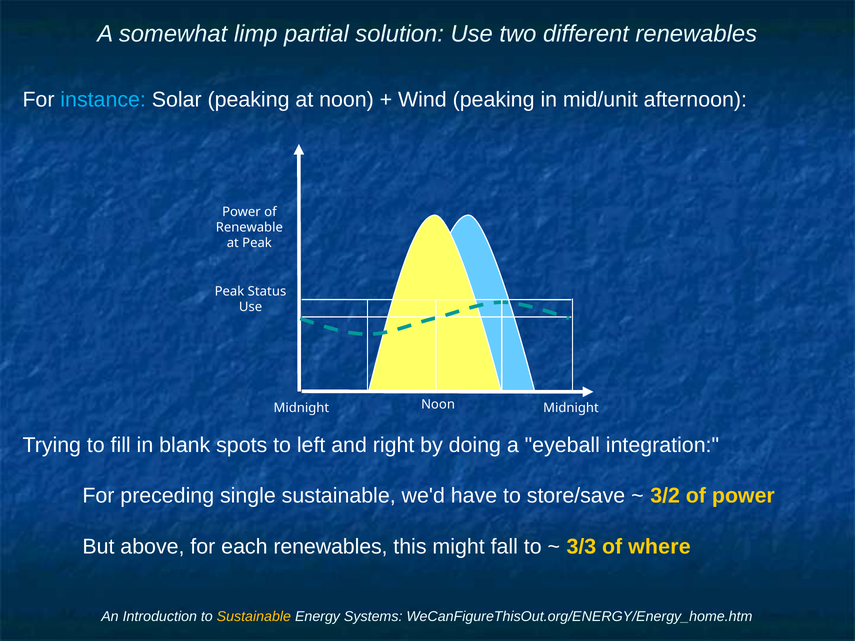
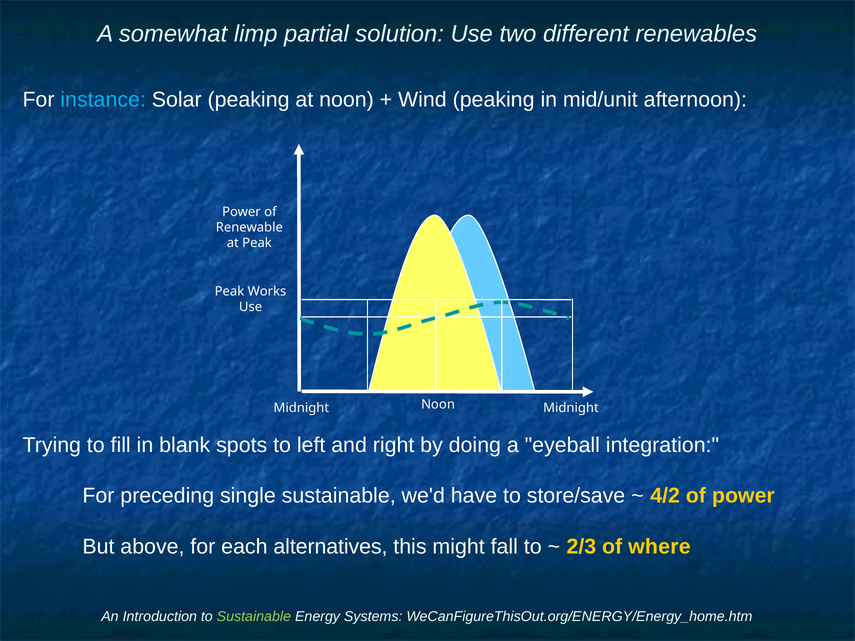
Status: Status -> Works
3/2: 3/2 -> 4/2
each renewables: renewables -> alternatives
3/3: 3/3 -> 2/3
Sustainable at (254, 617) colour: yellow -> light green
